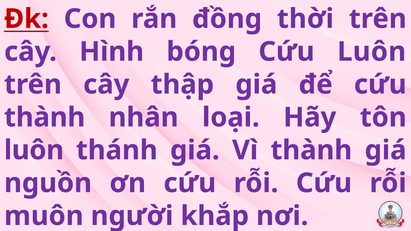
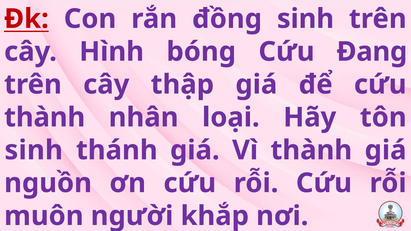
đồng thời: thời -> sinh
Cứu Luôn: Luôn -> Đang
luôn at (34, 150): luôn -> sinh
